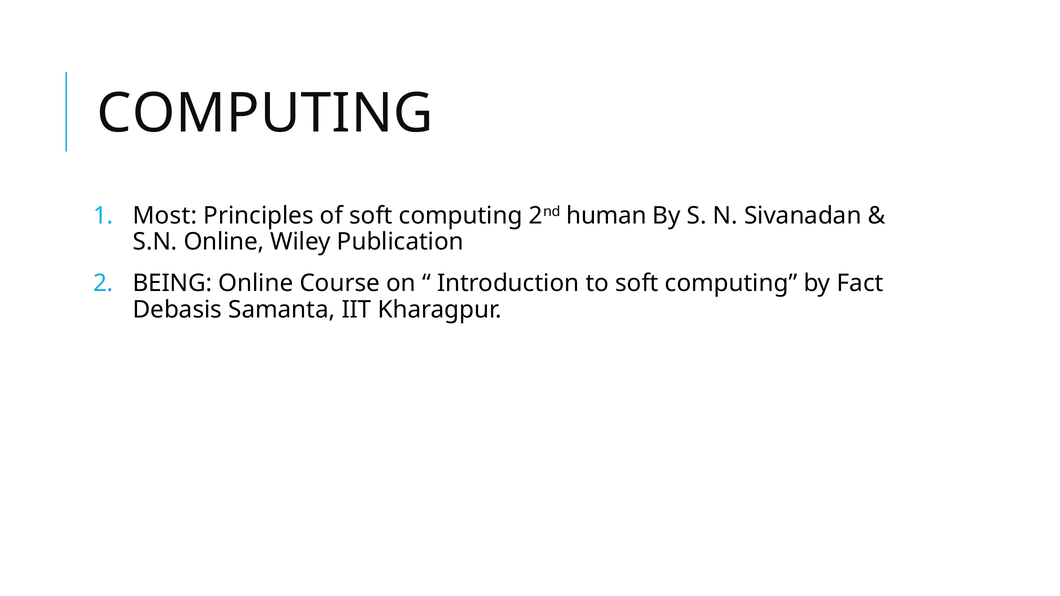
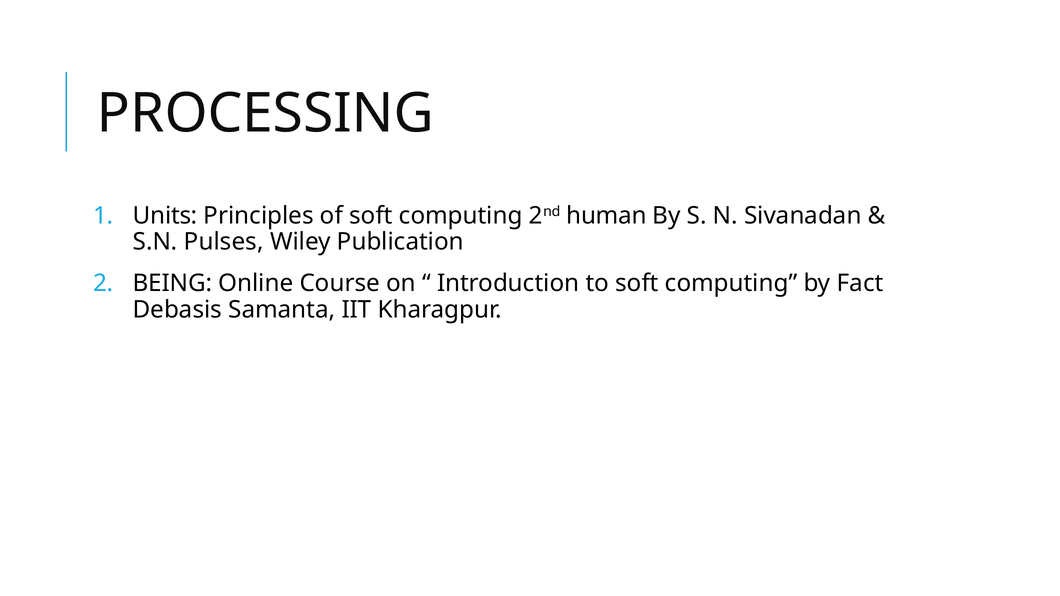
COMPUTING at (265, 114): COMPUTING -> PROCESSING
Most: Most -> Units
S.N Online: Online -> Pulses
